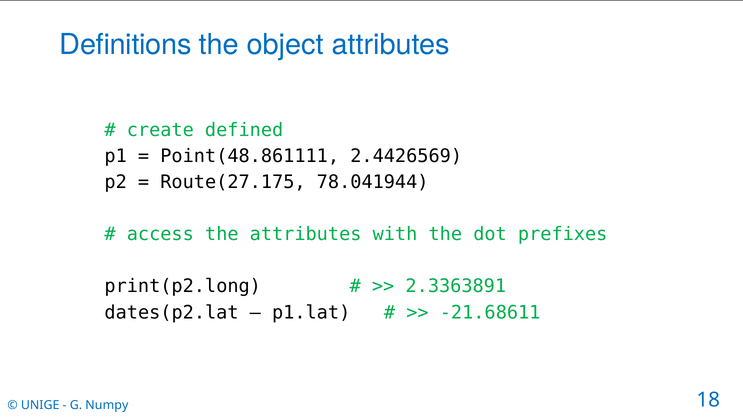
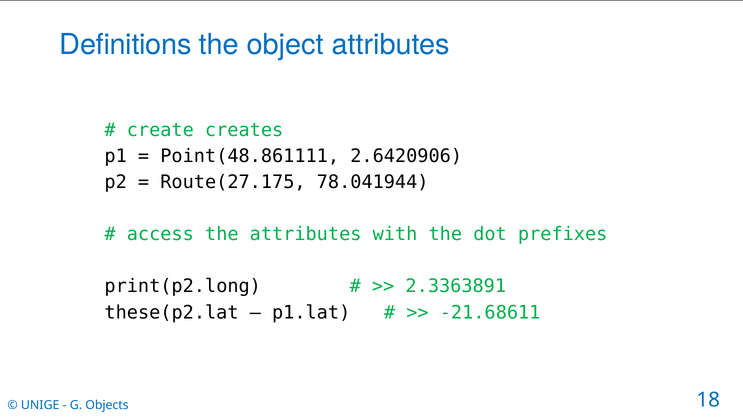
defined: defined -> creates
2.4426569: 2.4426569 -> 2.6420906
dates(p2.lat: dates(p2.lat -> these(p2.lat
Numpy: Numpy -> Objects
